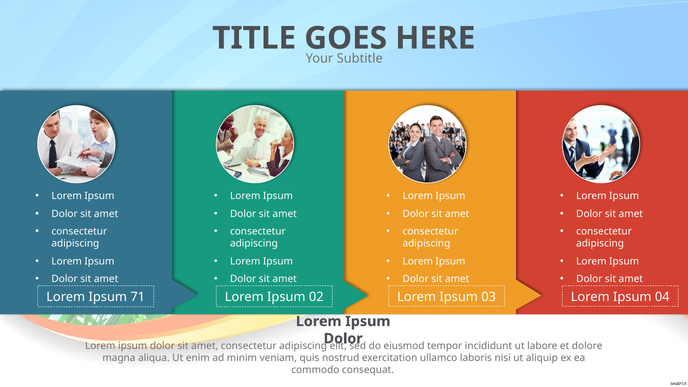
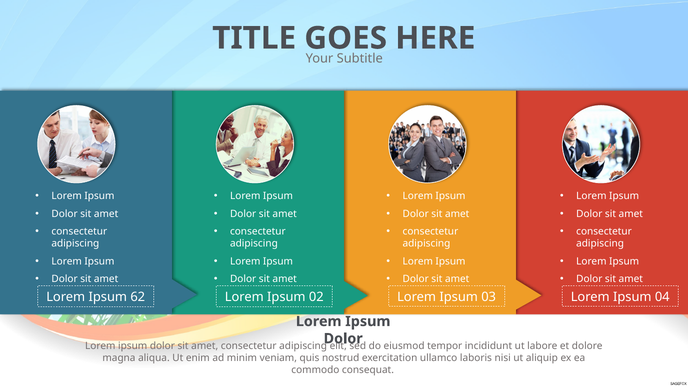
71: 71 -> 62
